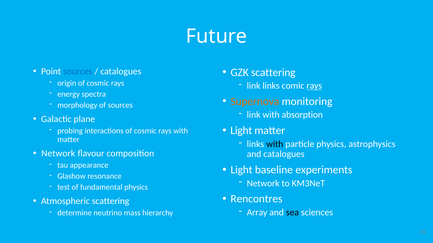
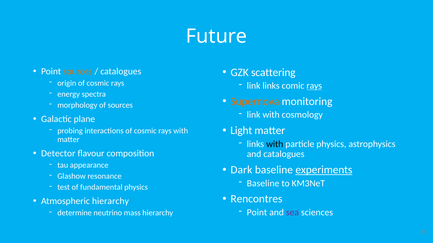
sources at (78, 72) colour: blue -> orange
absorption: absorption -> cosmology
Network at (58, 154): Network -> Detector
Light at (242, 170): Light -> Dark
experiments underline: none -> present
Network at (263, 184): Network -> Baseline
Atmospheric scattering: scattering -> hierarchy
Array at (257, 213): Array -> Point
sea colour: black -> purple
